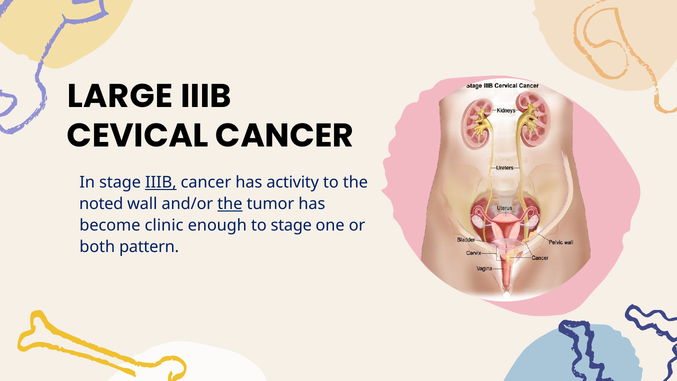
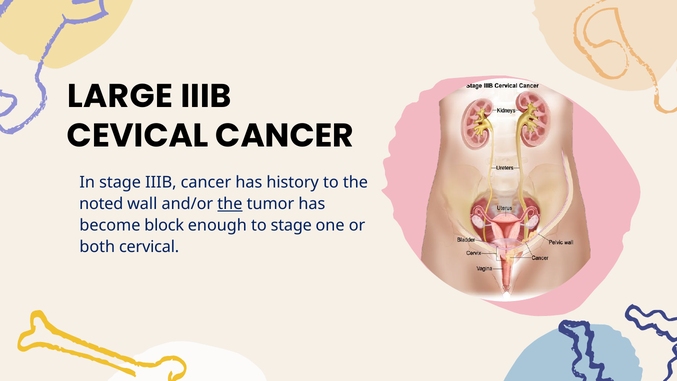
IIIB at (161, 182) underline: present -> none
activity: activity -> history
clinic: clinic -> block
pattern: pattern -> cervical
